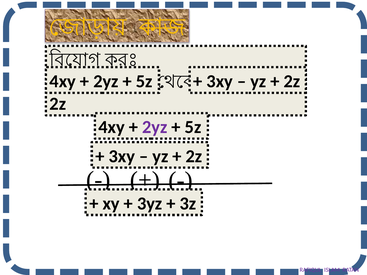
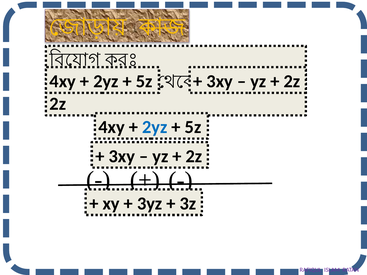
2yz at (155, 127) colour: purple -> blue
